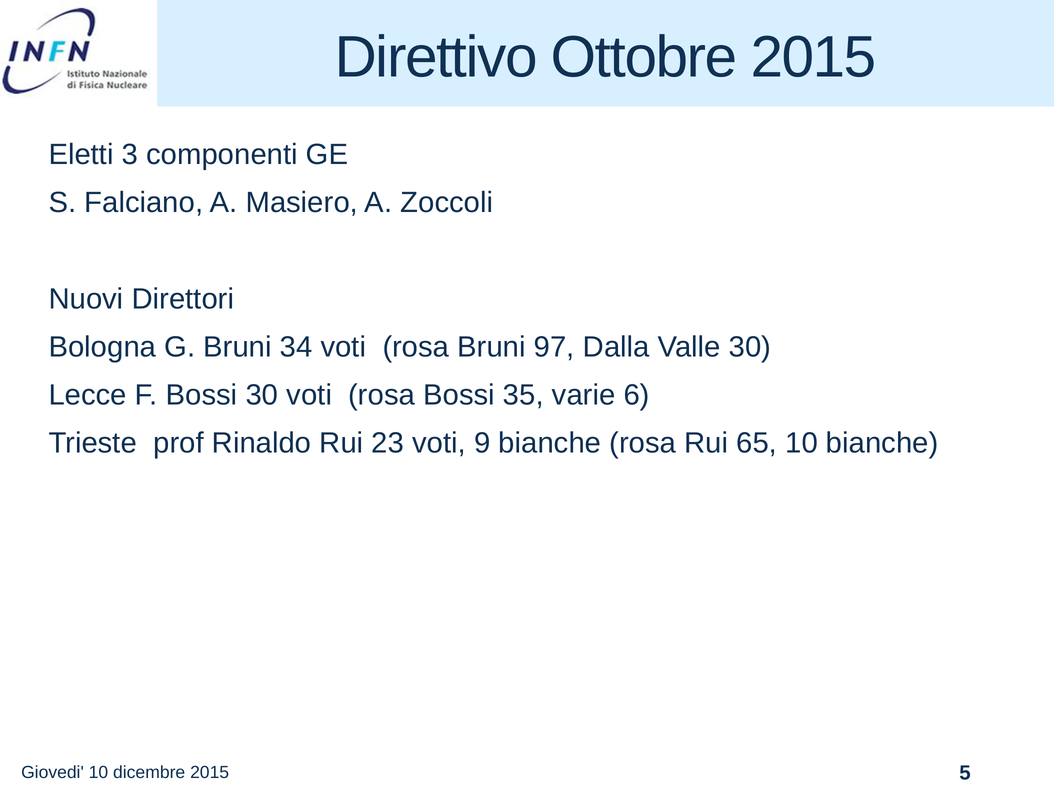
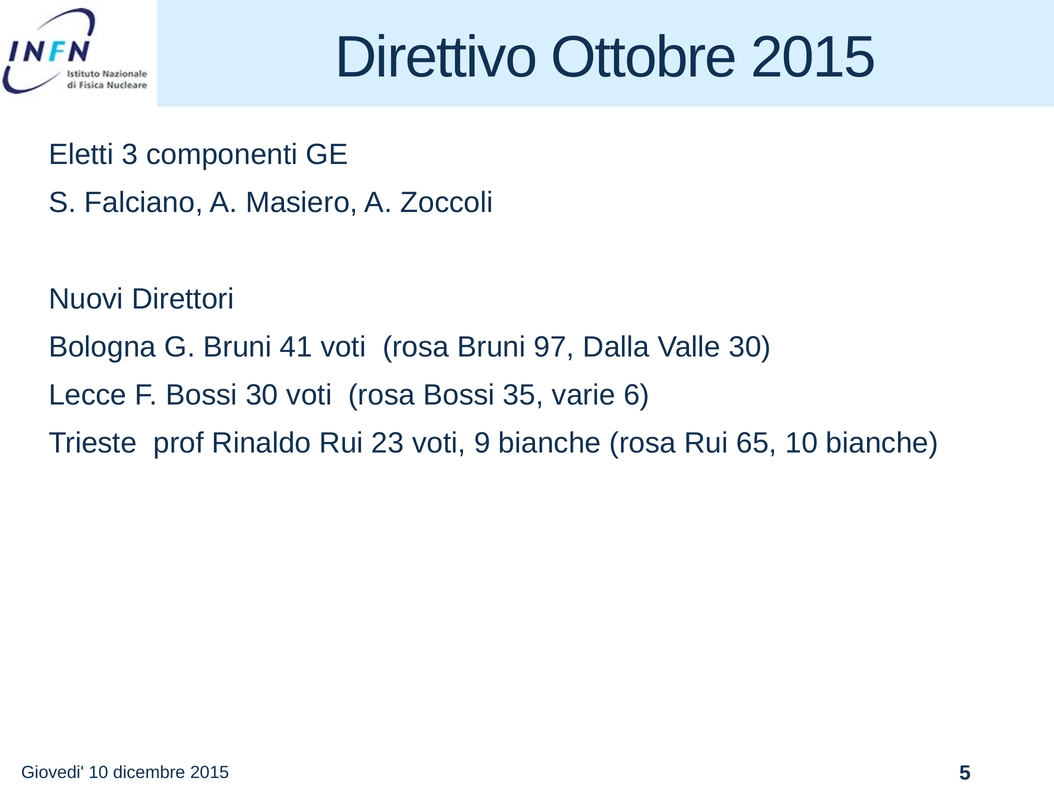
34: 34 -> 41
